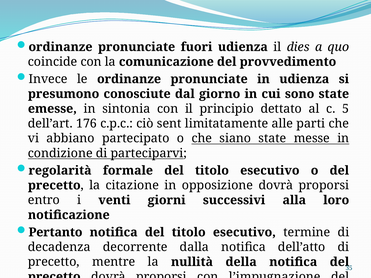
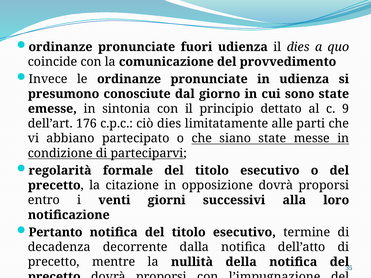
5: 5 -> 9
ciò sent: sent -> dies
